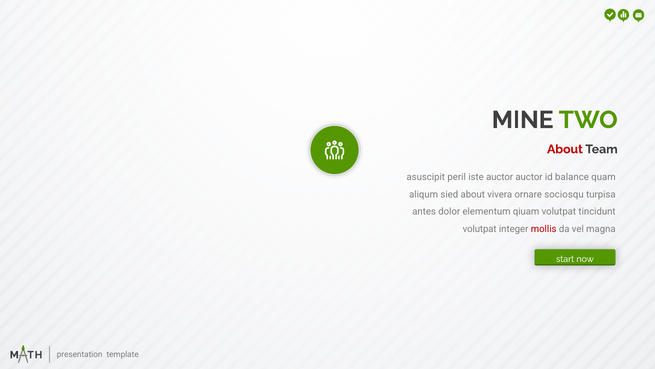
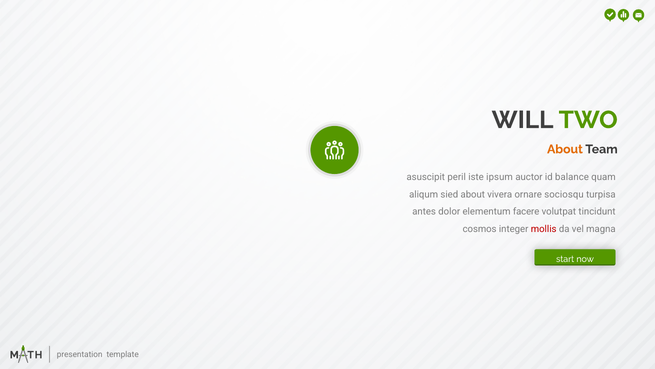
MINE: MINE -> WILL
About at (565, 149) colour: red -> orange
iste auctor: auctor -> ipsum
qiuam: qiuam -> facere
volutpat at (480, 229): volutpat -> cosmos
